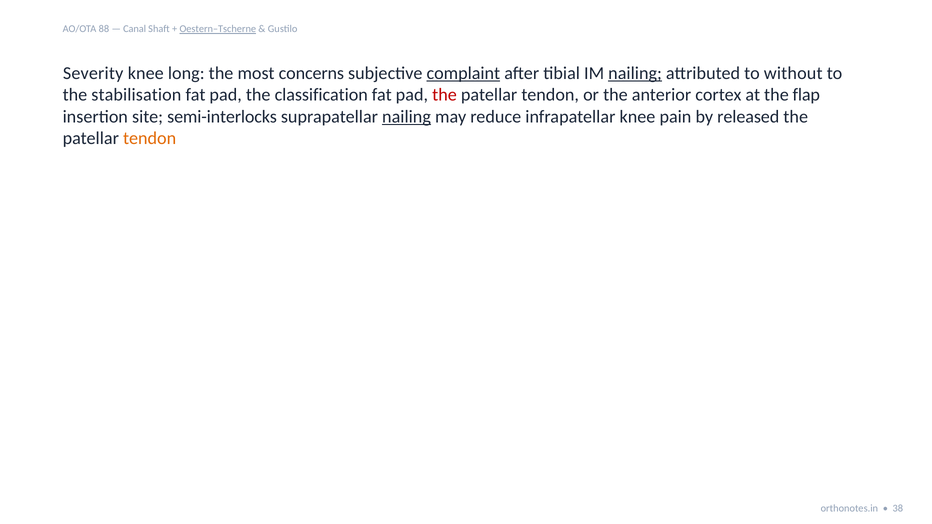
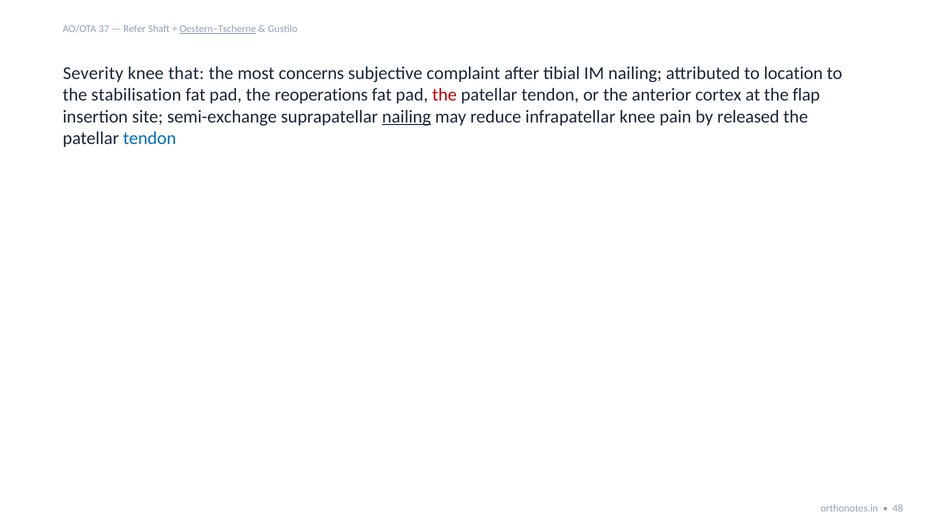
88: 88 -> 37
Canal: Canal -> Refer
long: long -> that
complaint underline: present -> none
nailing at (635, 73) underline: present -> none
without: without -> location
classification: classification -> reoperations
semi-interlocks: semi-interlocks -> semi-exchange
tendon at (150, 138) colour: orange -> blue
38: 38 -> 48
